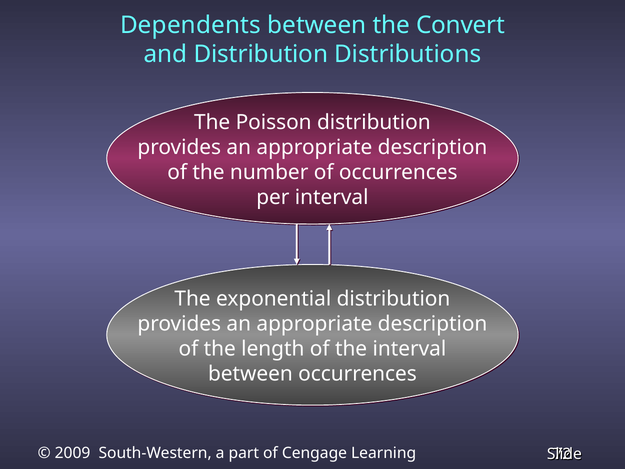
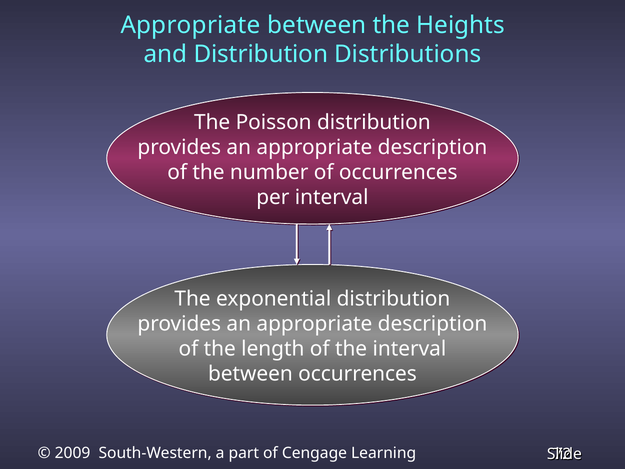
Dependents at (191, 25): Dependents -> Appropriate
Convert: Convert -> Heights
